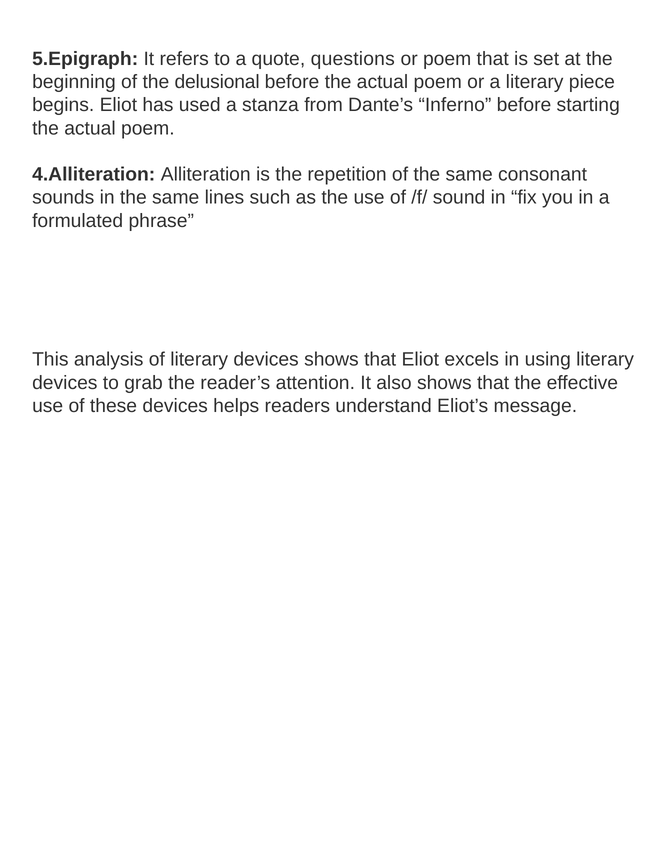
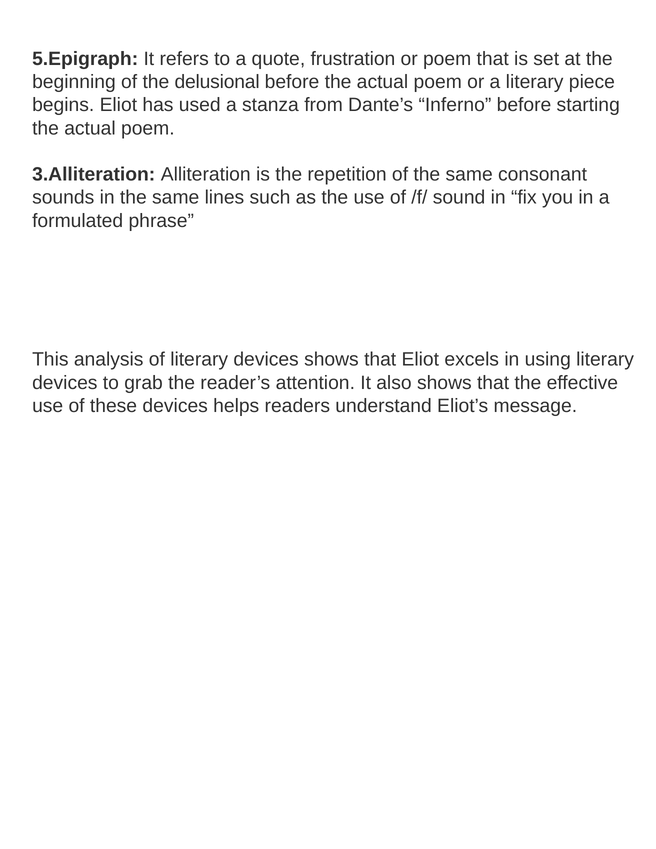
questions: questions -> frustration
4.Alliteration: 4.Alliteration -> 3.Alliteration
